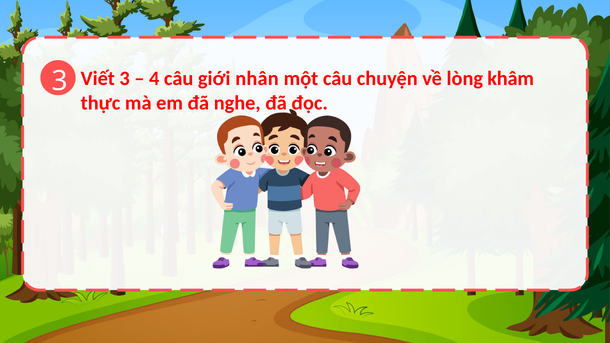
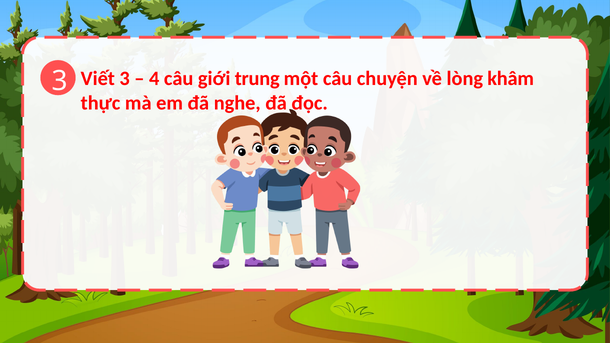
nhân: nhân -> trung
